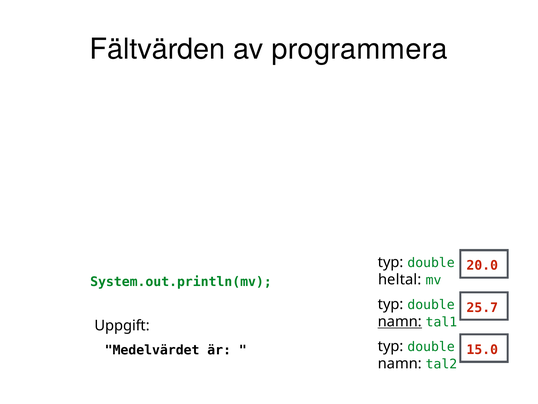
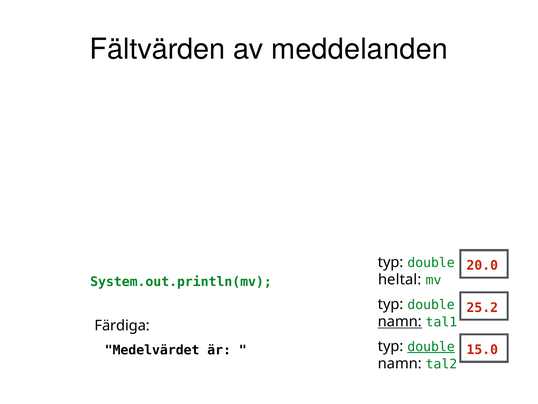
programmera: programmera -> meddelanden
25.7: 25.7 -> 25.2
Uppgift: Uppgift -> Färdiga
double at (431, 346) underline: none -> present
